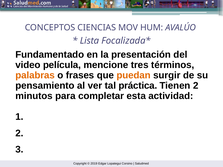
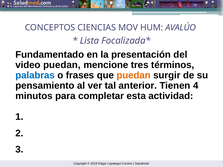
video película: película -> puedan
palabras colour: orange -> blue
práctica: práctica -> anterior
Tienen 2: 2 -> 4
